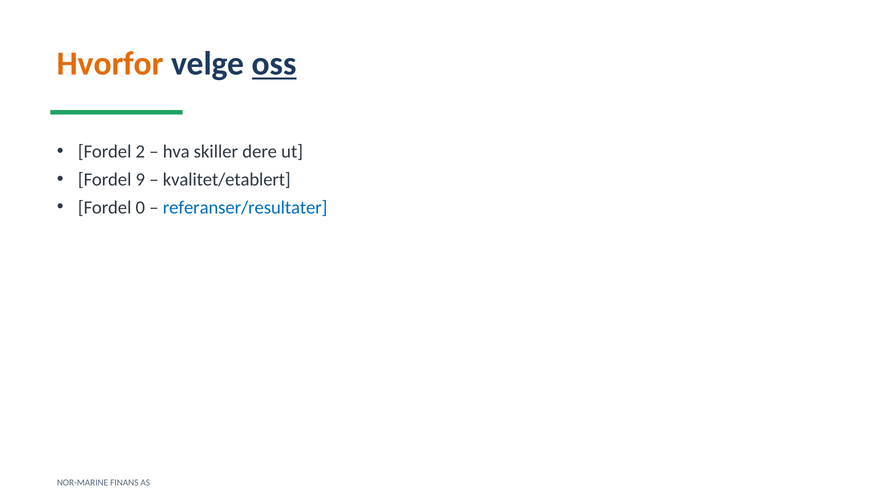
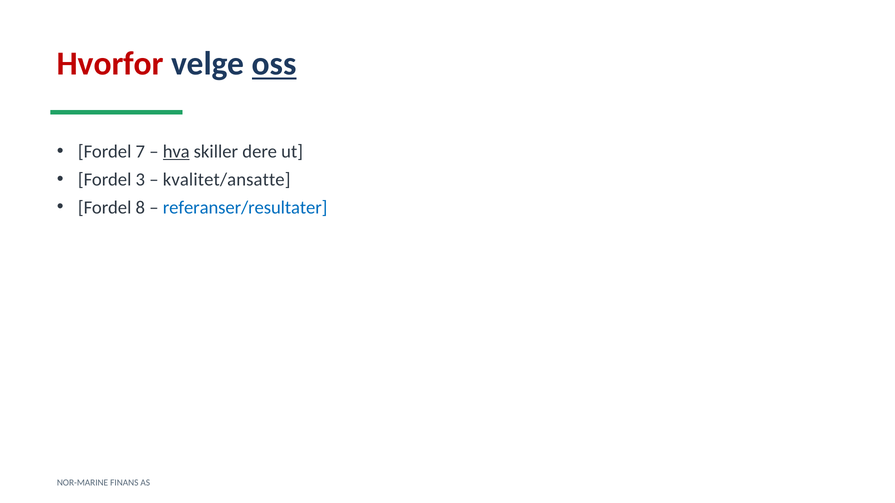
Hvorfor colour: orange -> red
2: 2 -> 7
hva underline: none -> present
9: 9 -> 3
kvalitet/etablert: kvalitet/etablert -> kvalitet/ansatte
0: 0 -> 8
